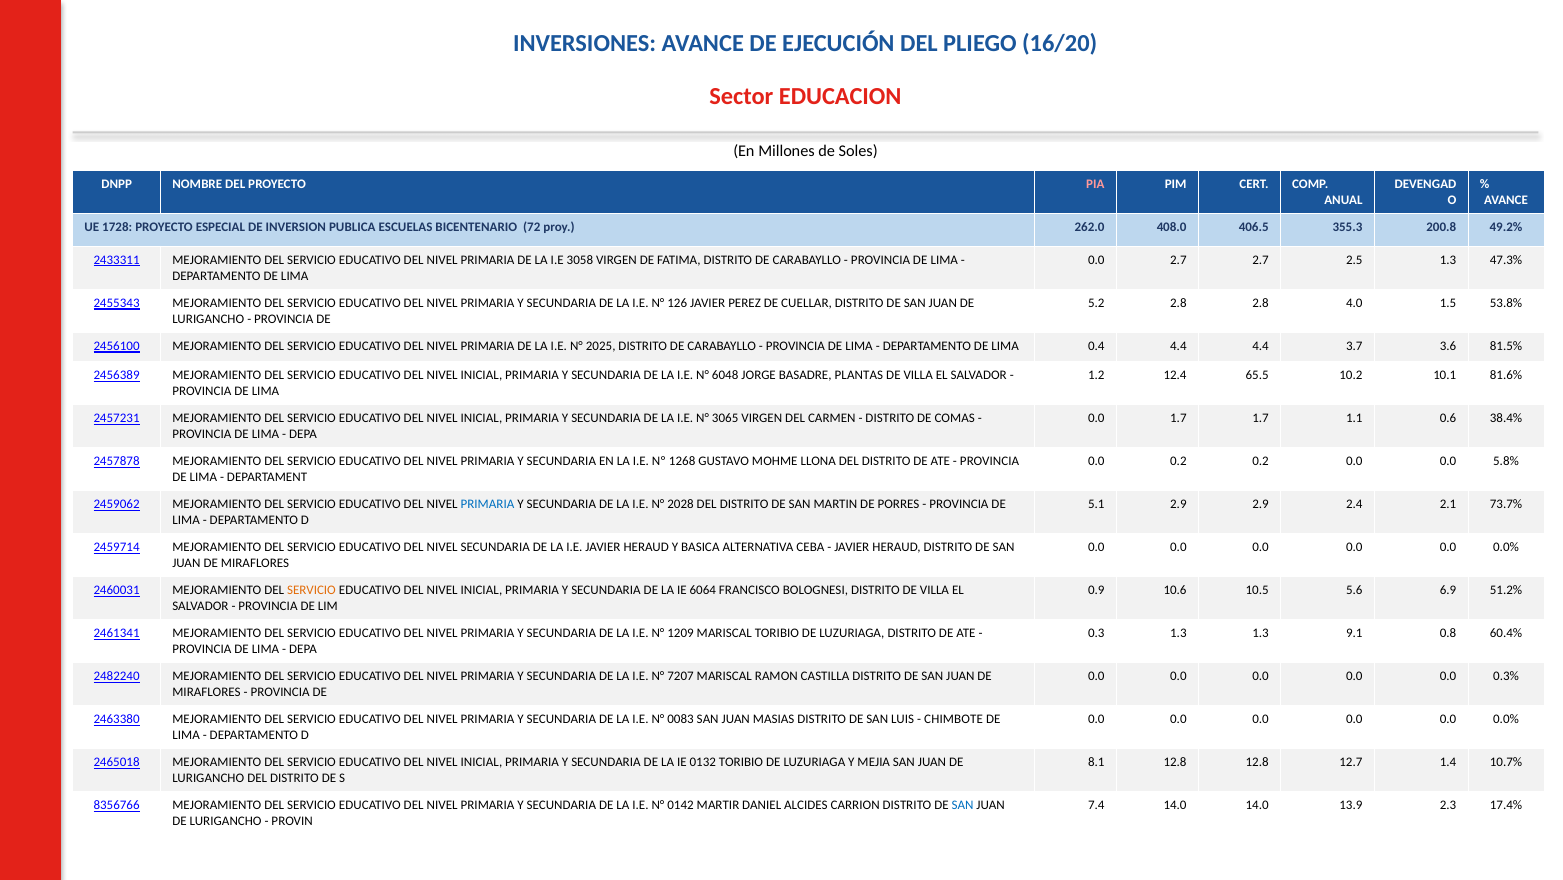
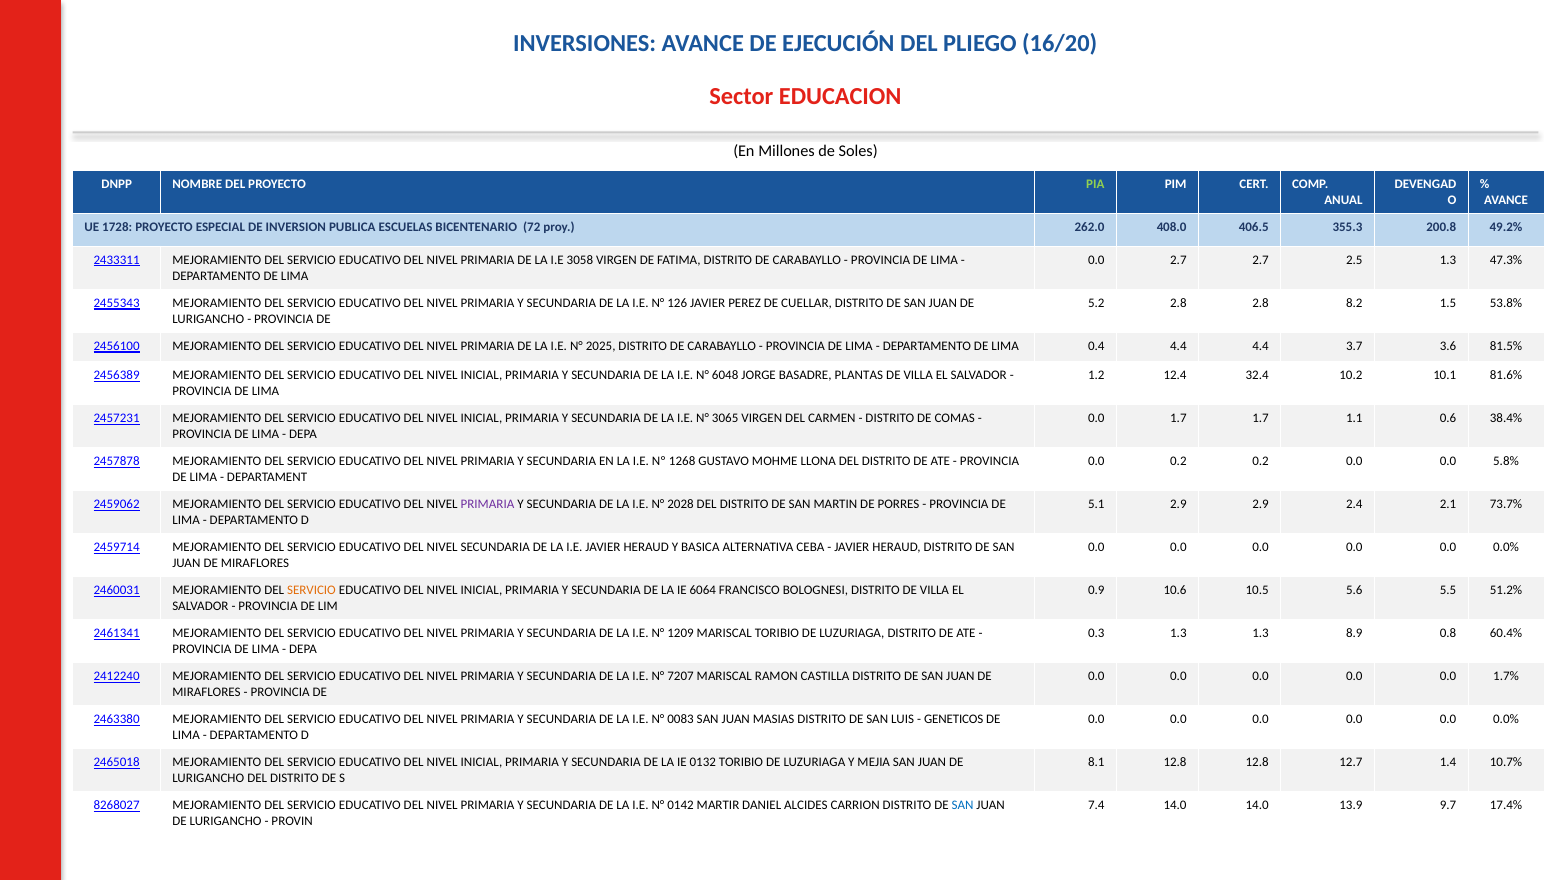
PIA colour: pink -> light green
4.0: 4.0 -> 8.2
65.5: 65.5 -> 32.4
PRIMARIA at (487, 504) colour: blue -> purple
6.9: 6.9 -> 5.5
9.1: 9.1 -> 8.9
2482240: 2482240 -> 2412240
0.3%: 0.3% -> 1.7%
CHIMBOTE: CHIMBOTE -> GENETICOS
8356766: 8356766 -> 8268027
2.3: 2.3 -> 9.7
